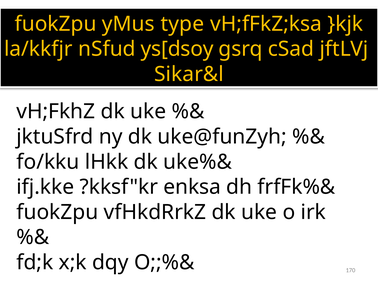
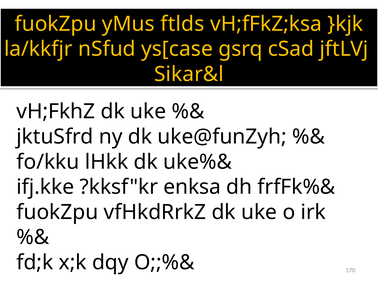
type: type -> ftlds
ys[dsoy: ys[dsoy -> ys[case
